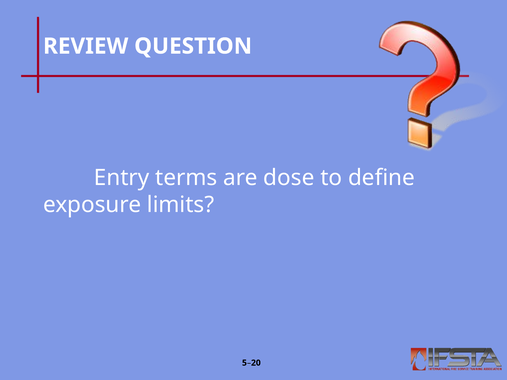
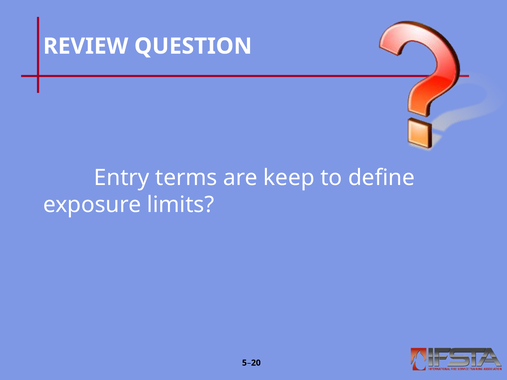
dose: dose -> keep
